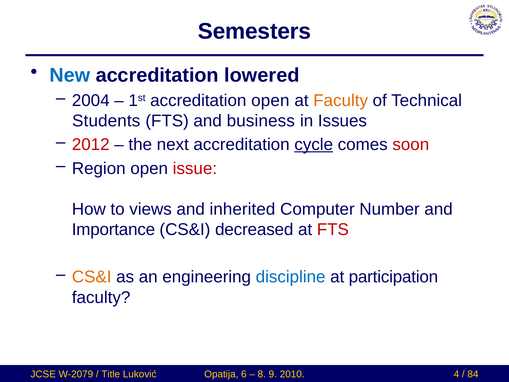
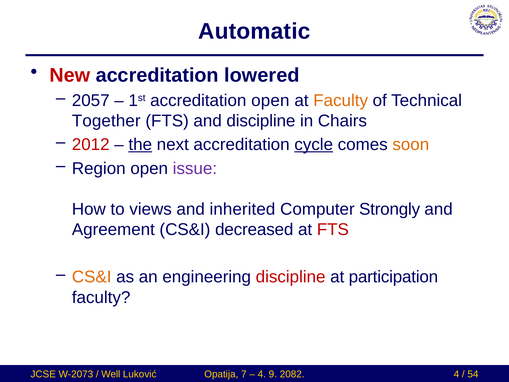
Semesters: Semesters -> Automatic
New colour: blue -> red
2004: 2004 -> 2057
Students: Students -> Together
and business: business -> discipline
Issues: Issues -> Chairs
the underline: none -> present
soon colour: red -> orange
issue colour: red -> purple
Number: Number -> Strongly
Importance: Importance -> Agreement
discipline at (291, 277) colour: blue -> red
W-2079: W-2079 -> W-2073
Title: Title -> Well
6: 6 -> 7
8 at (262, 374): 8 -> 4
2010: 2010 -> 2082
84: 84 -> 54
